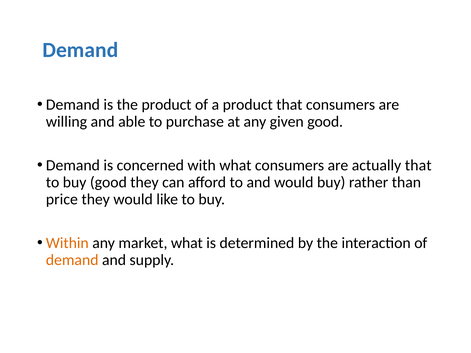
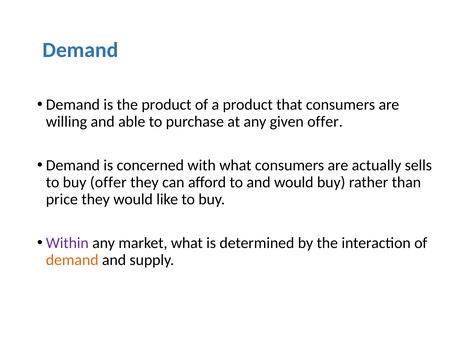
given good: good -> offer
actually that: that -> sells
buy good: good -> offer
Within colour: orange -> purple
